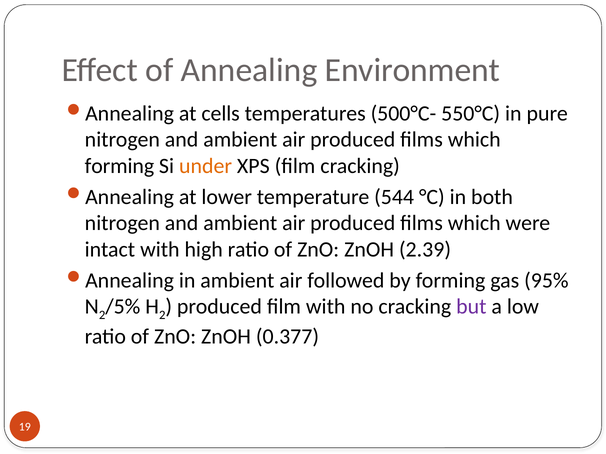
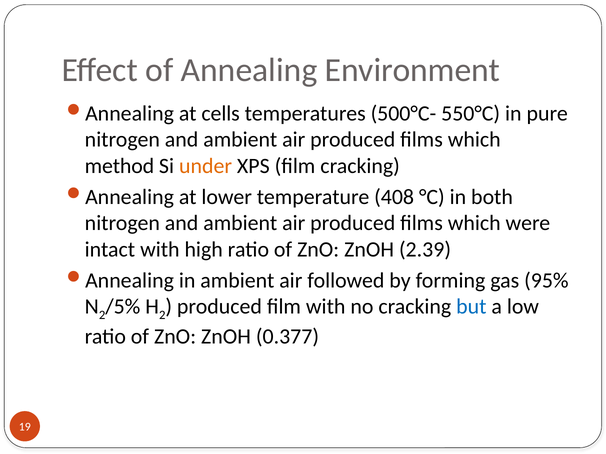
forming at (119, 166): forming -> method
544: 544 -> 408
but colour: purple -> blue
